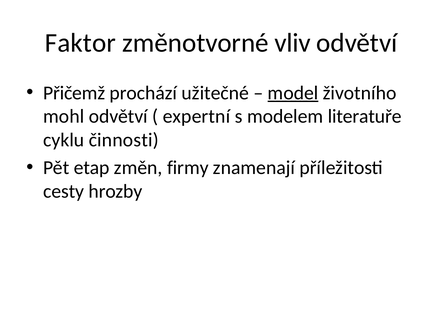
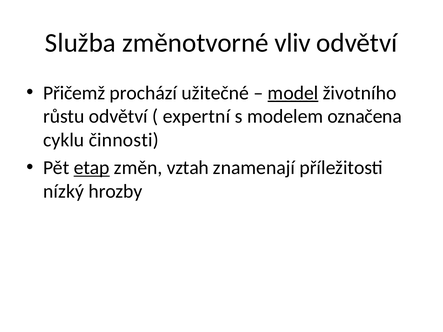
Faktor: Faktor -> Služba
mohl: mohl -> růstu
literatuře: literatuře -> označena
etap underline: none -> present
firmy: firmy -> vztah
cesty: cesty -> nízký
